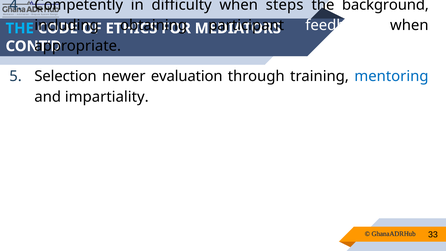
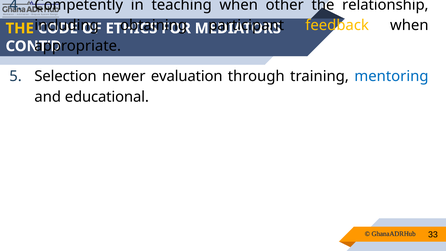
difficulty: difficulty -> teaching
steps: steps -> other
background: background -> relationship
feedback colour: white -> yellow
THE at (20, 28) colour: light blue -> yellow
impartiality: impartiality -> educational
